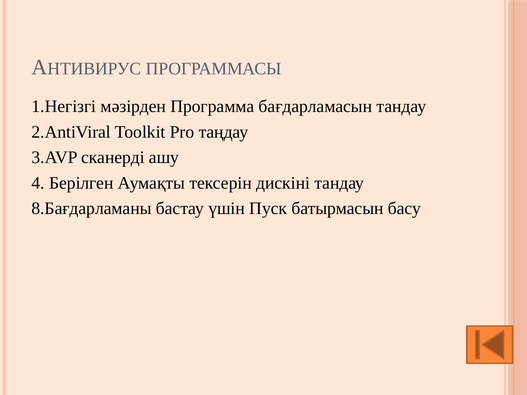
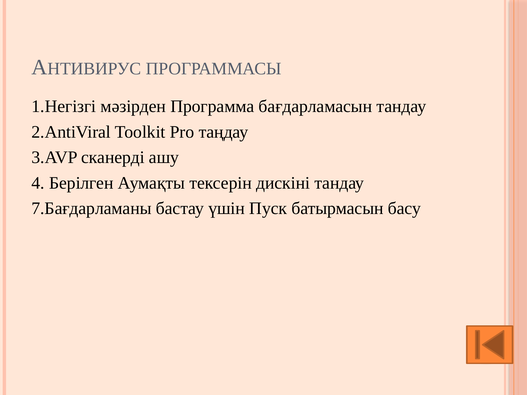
8.Бағдарламаны: 8.Бағдарламаны -> 7.Бағдарламаны
